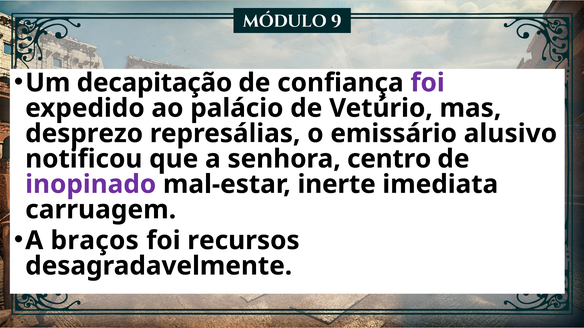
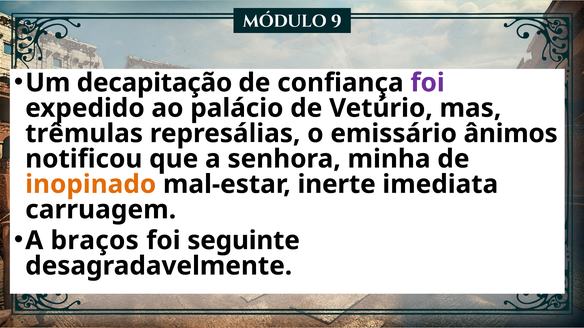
desprezo: desprezo -> trêmulas
alusivo: alusivo -> ânimos
centro: centro -> minha
inopinado colour: purple -> orange
recursos: recursos -> seguinte
